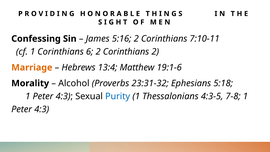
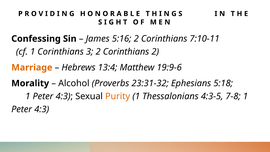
6: 6 -> 3
19:1-6: 19:1-6 -> 19:9-6
Purity colour: blue -> orange
